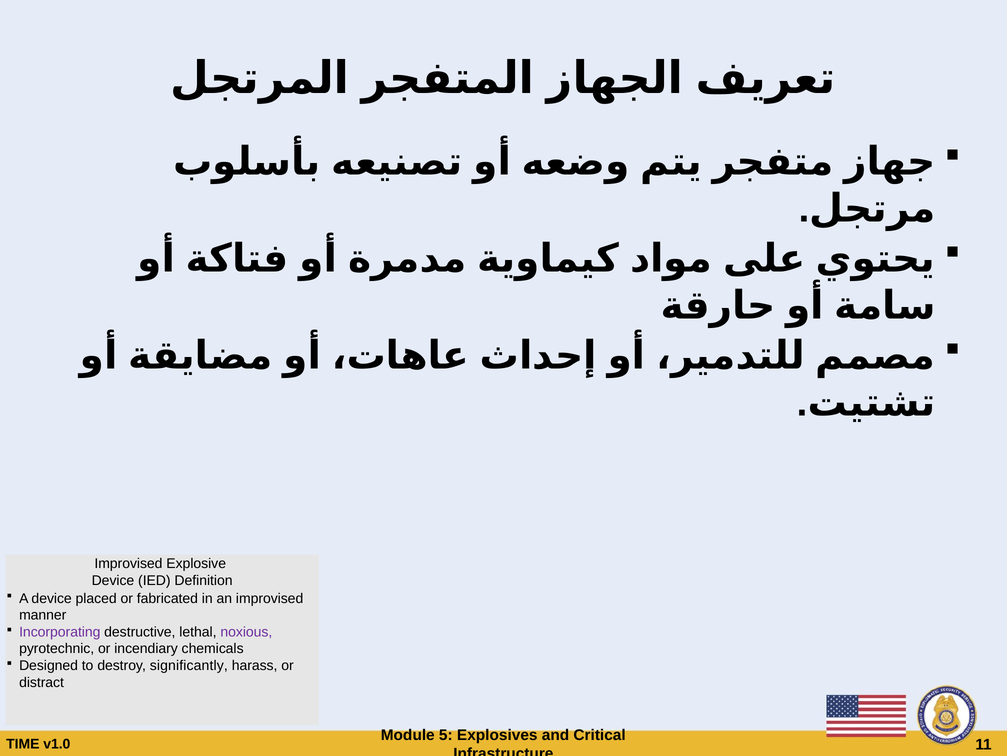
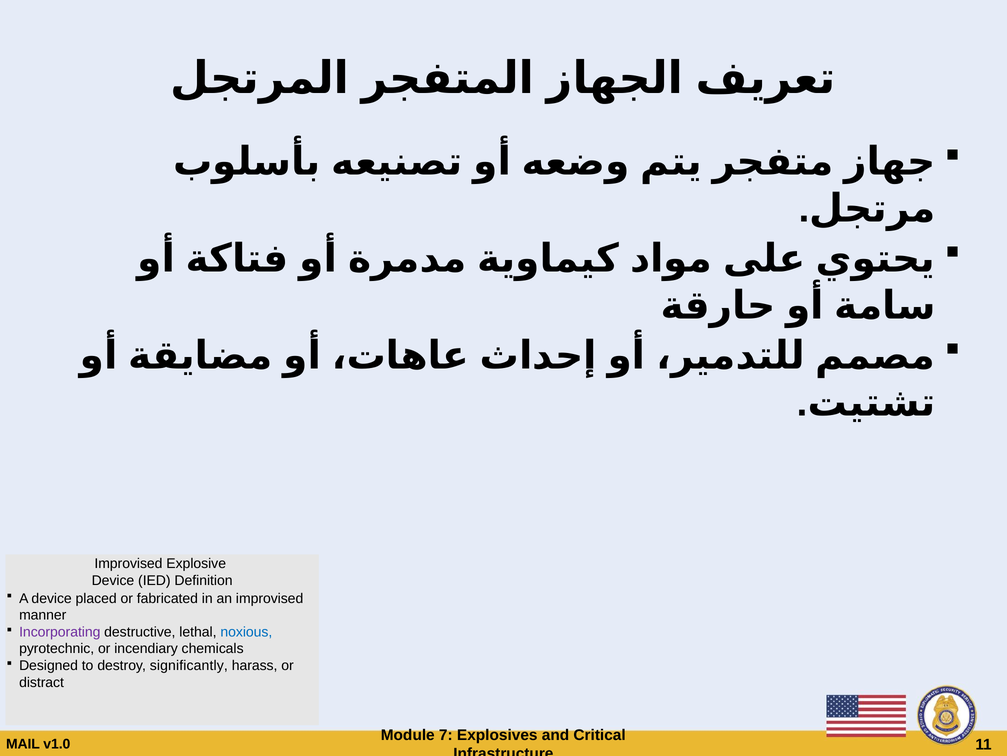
noxious colour: purple -> blue
5: 5 -> 7
TIME: TIME -> MAIL
